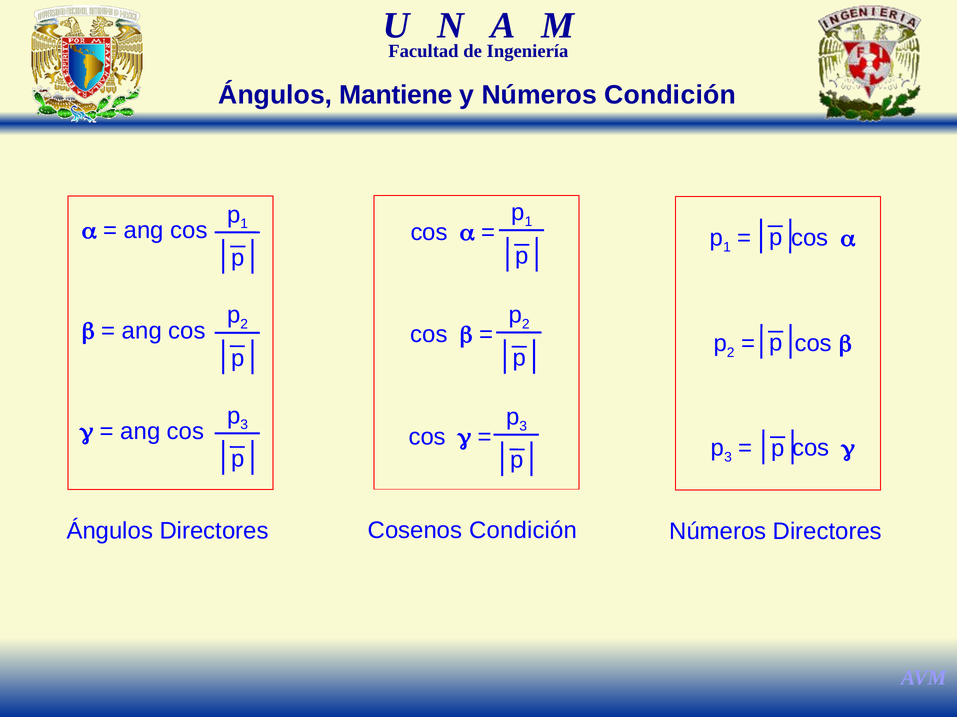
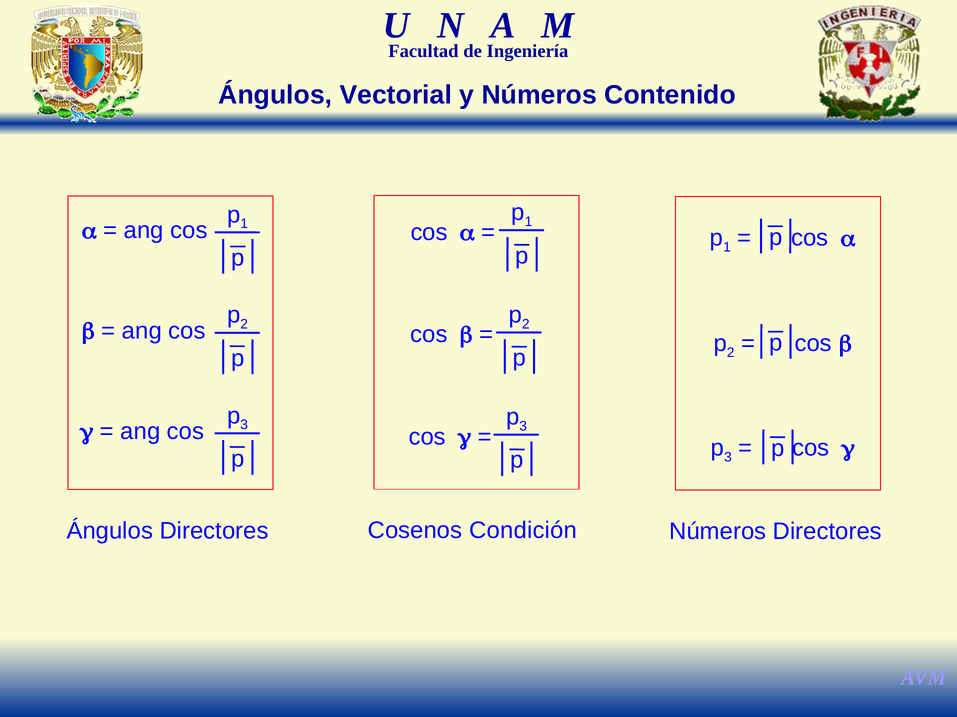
Mantiene: Mantiene -> Vectorial
Números Condición: Condición -> Contenido
